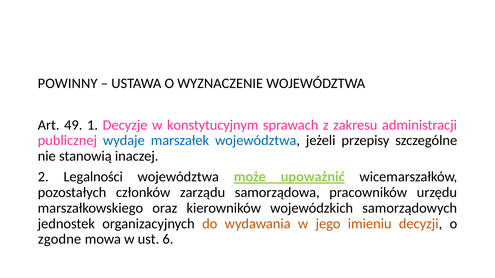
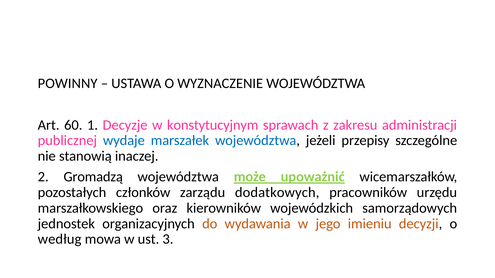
49: 49 -> 60
Legalności: Legalności -> Gromadzą
samorządowa: samorządowa -> dodatkowych
zgodne: zgodne -> według
6: 6 -> 3
